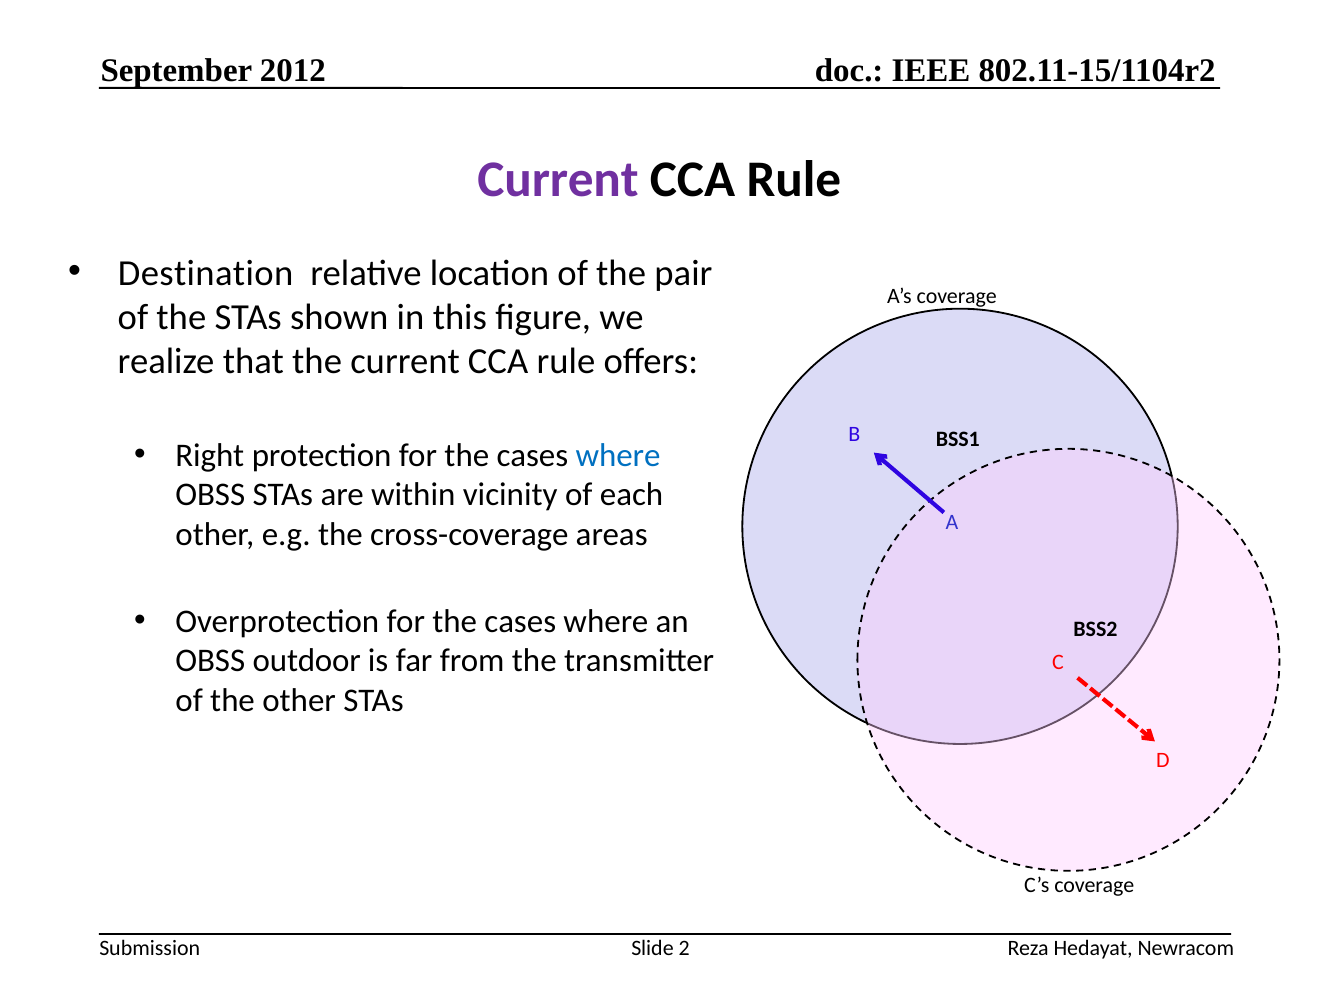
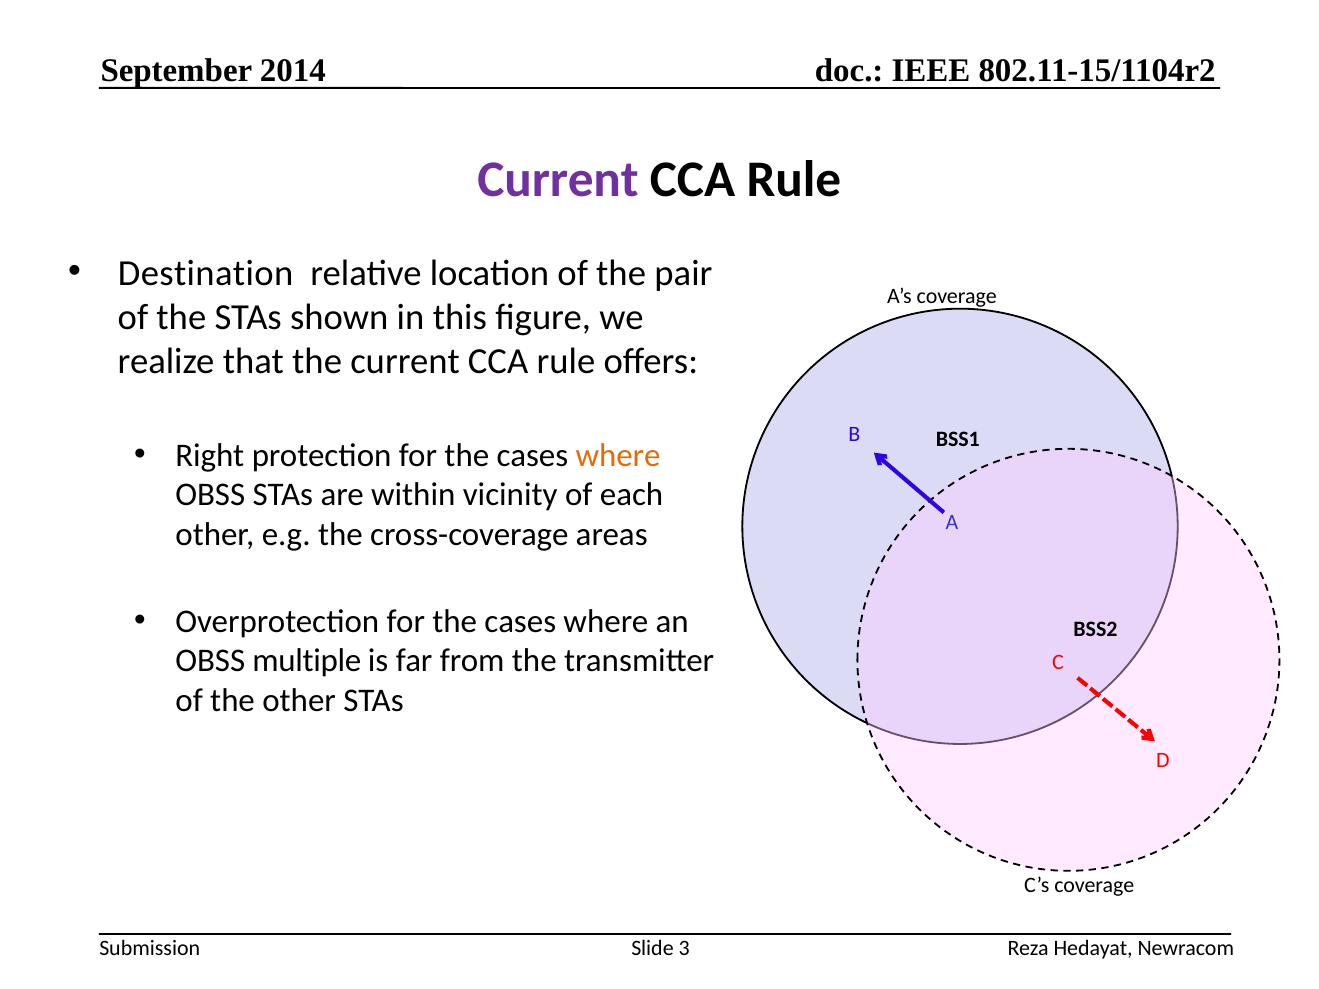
2012: 2012 -> 2014
where at (618, 455) colour: blue -> orange
outdoor: outdoor -> multiple
2: 2 -> 3
